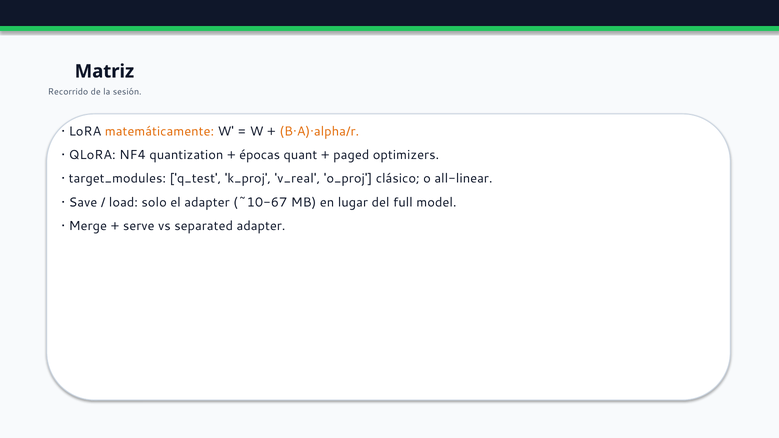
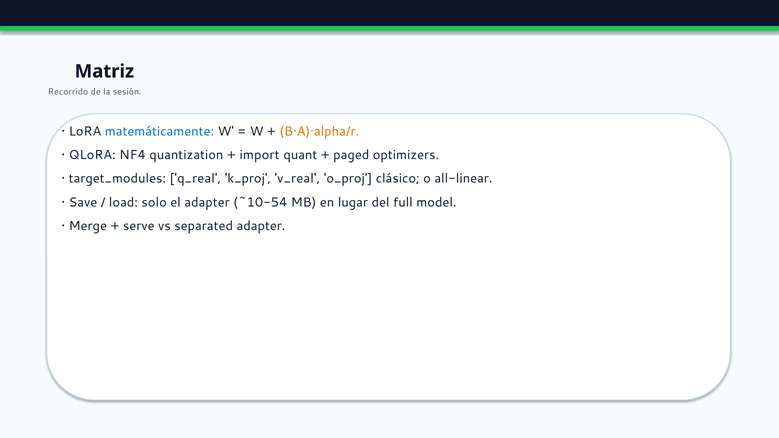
matemáticamente colour: orange -> blue
épocas: épocas -> import
q_test: q_test -> q_real
~10-67: ~10-67 -> ~10-54
